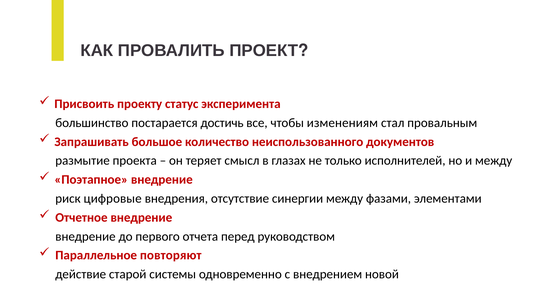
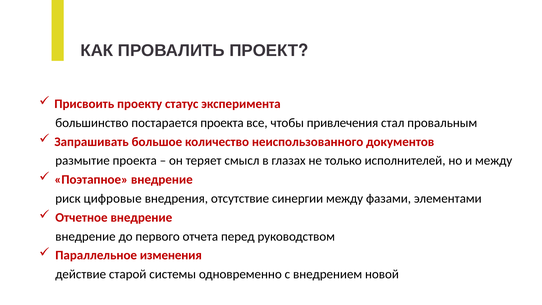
постарается достичь: достичь -> проекта
изменениям: изменениям -> привлечения
повторяют: повторяют -> изменения
